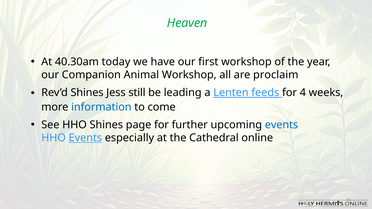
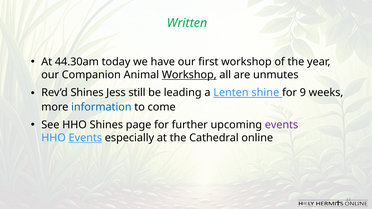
Heaven: Heaven -> Written
40.30am: 40.30am -> 44.30am
Workshop at (189, 75) underline: none -> present
proclaim: proclaim -> unmutes
feeds: feeds -> shine
4: 4 -> 9
events at (281, 125) colour: blue -> purple
